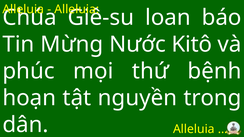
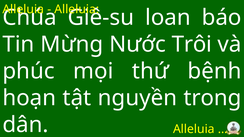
Kitô: Kitô -> Trôi
